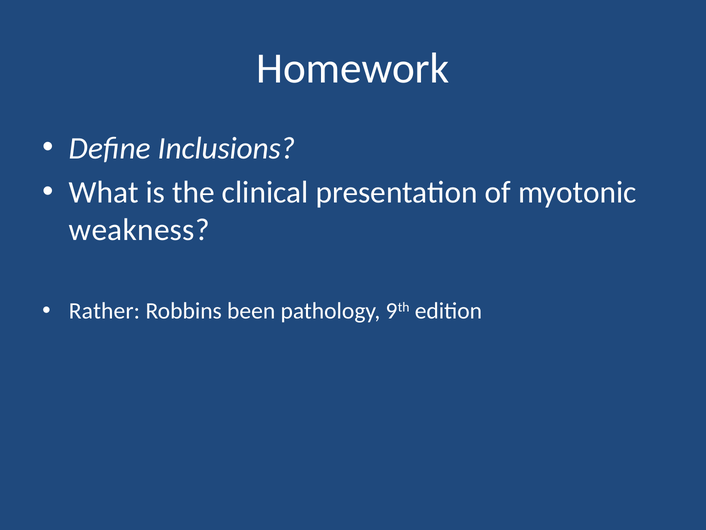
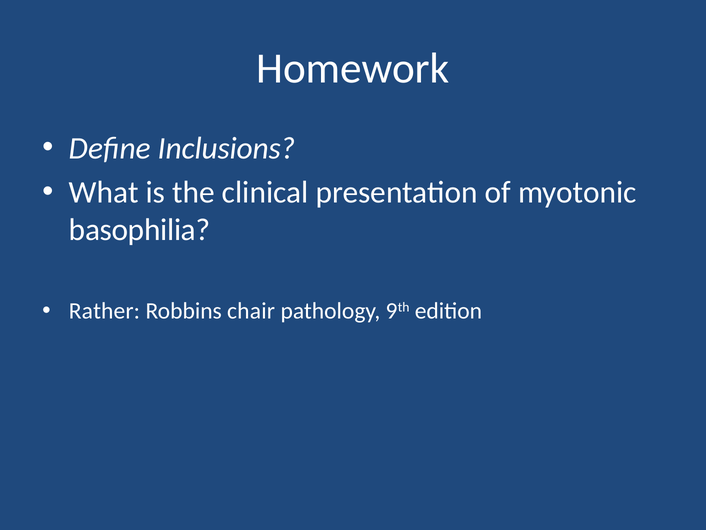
weakness: weakness -> basophilia
been: been -> chair
